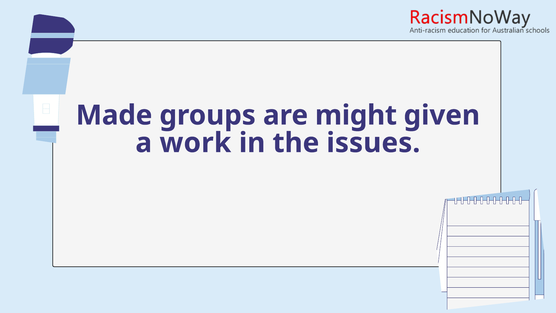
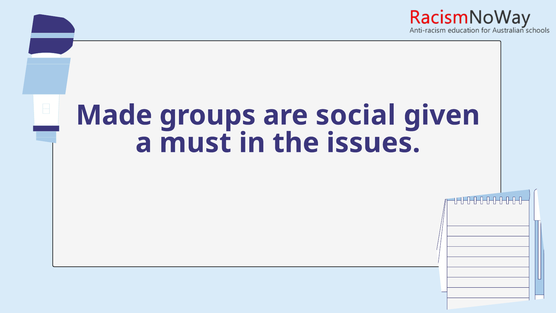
might: might -> social
work: work -> must
